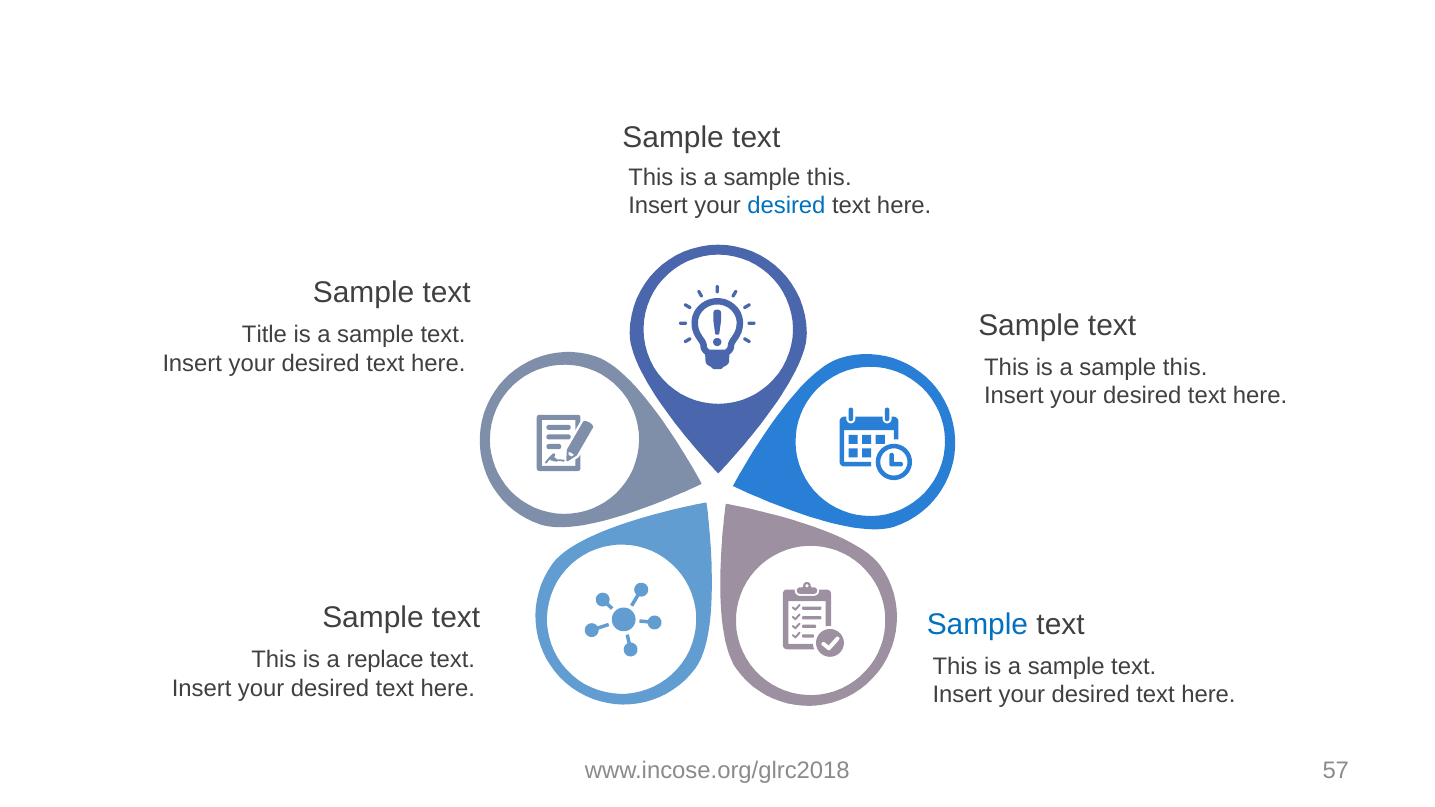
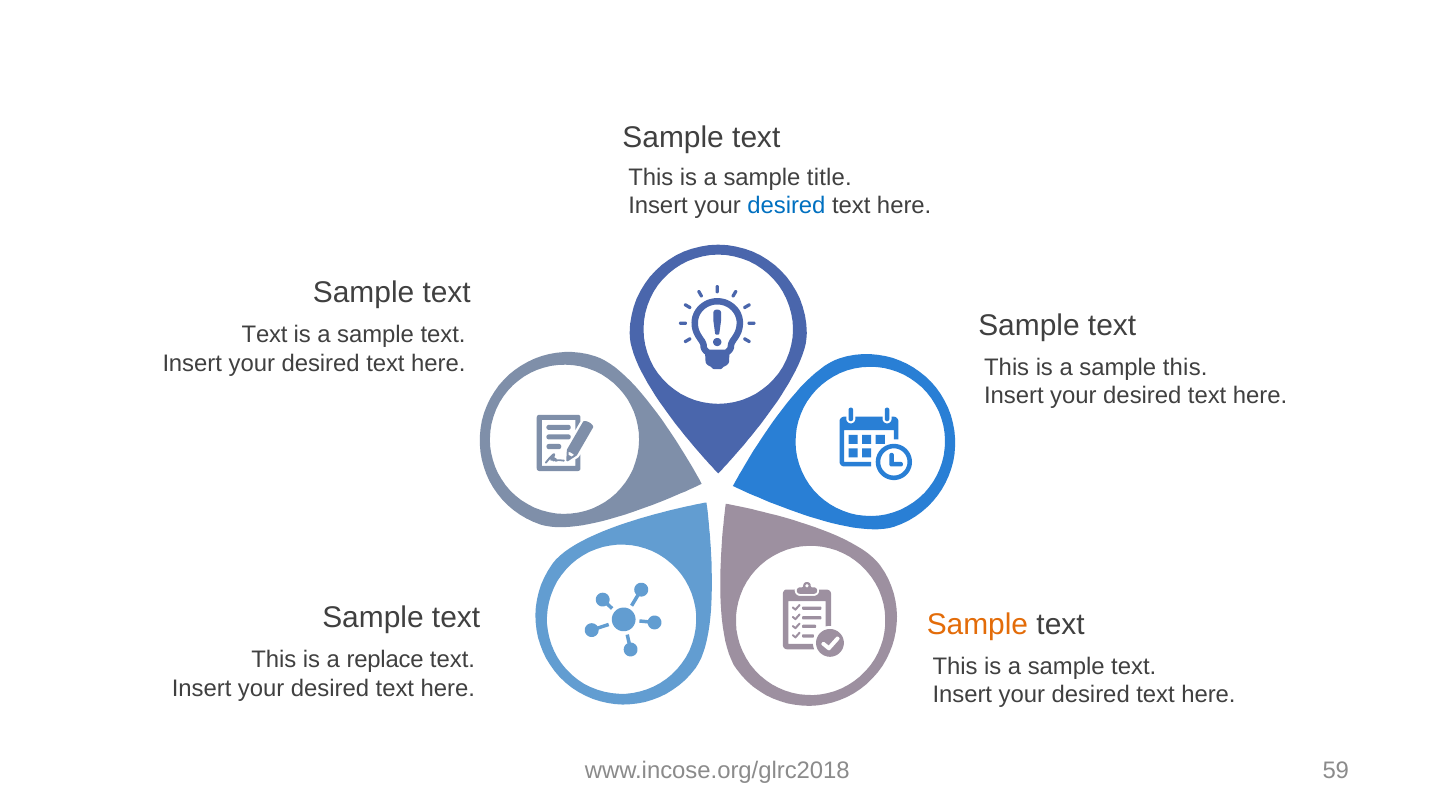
this at (829, 177): this -> title
Title at (264, 335): Title -> Text
Sample at (977, 624) colour: blue -> orange
57: 57 -> 59
